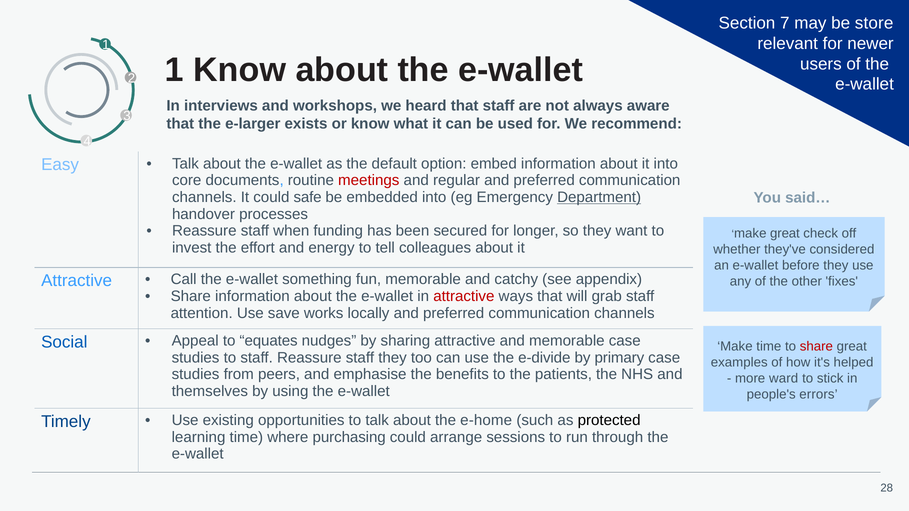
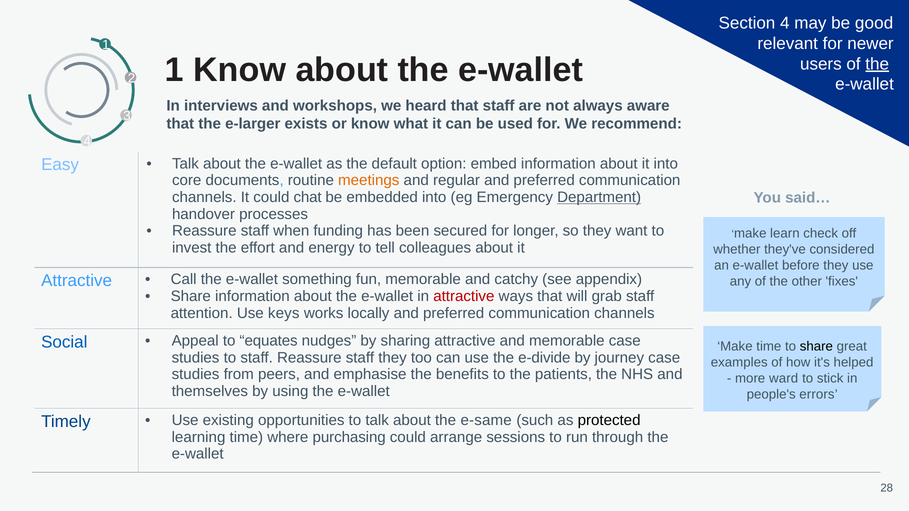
Section 7: 7 -> 4
store: store -> good
the at (877, 64) underline: none -> present
meetings colour: red -> orange
safe: safe -> chat
make great: great -> learn
save: save -> keys
share at (816, 347) colour: red -> black
primary: primary -> journey
e-home: e-home -> e-same
